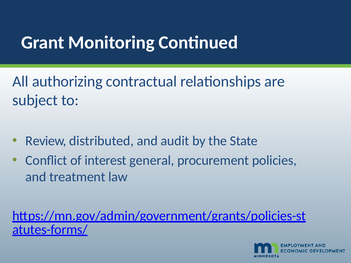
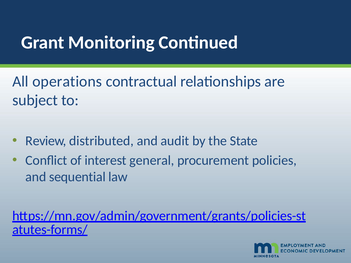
authorizing: authorizing -> operations
treatment: treatment -> sequential
